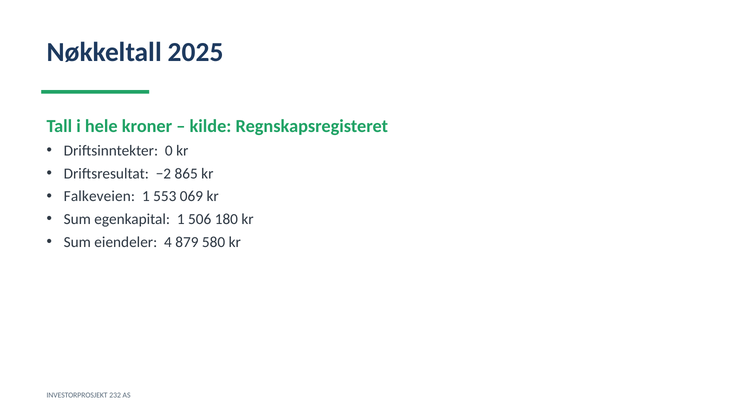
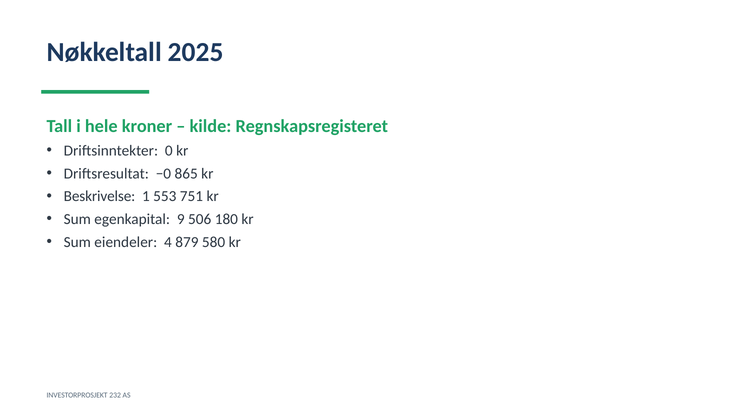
−2: −2 -> −0
Falkeveien: Falkeveien -> Beskrivelse
069: 069 -> 751
egenkapital 1: 1 -> 9
